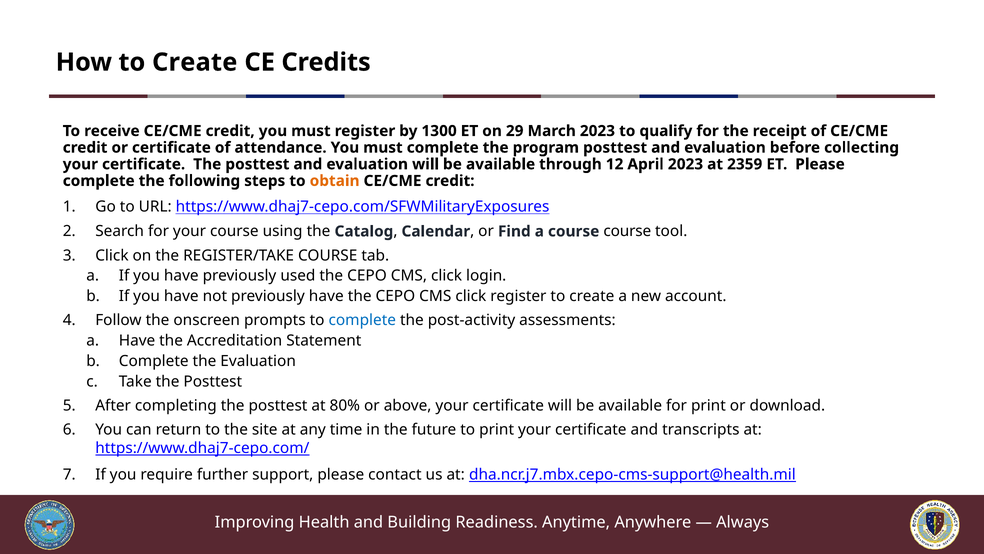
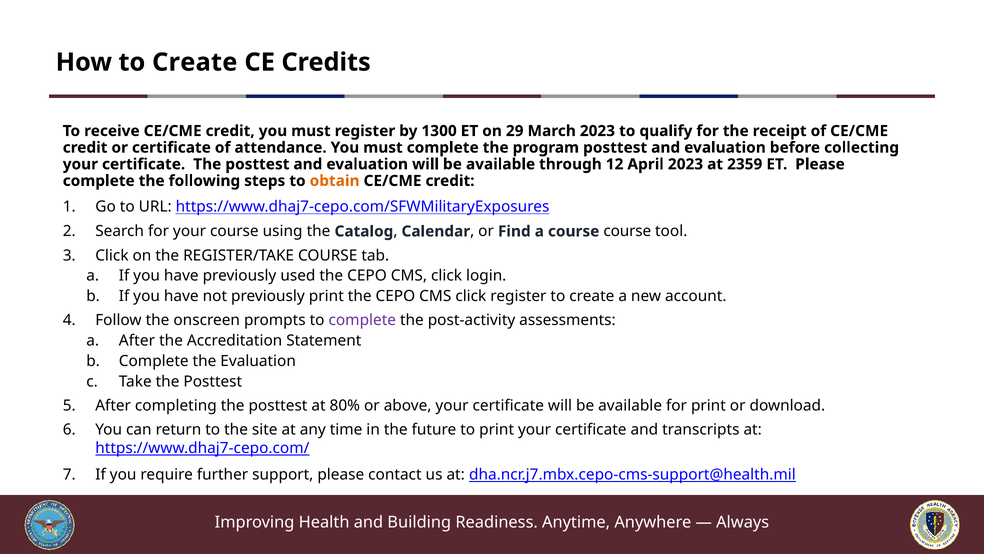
previously have: have -> print
complete at (362, 320) colour: blue -> purple
a Have: Have -> After
